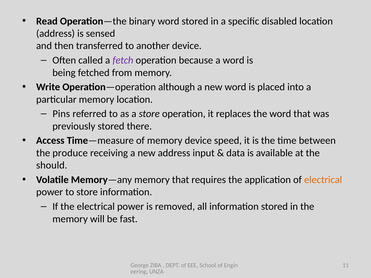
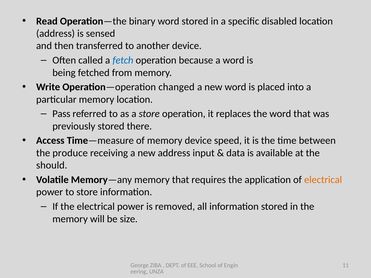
fetch colour: purple -> blue
although: although -> changed
Pins: Pins -> Pass
fast: fast -> size
